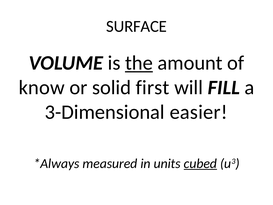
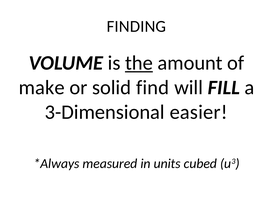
SURFACE: SURFACE -> FINDING
know: know -> make
first: first -> find
cubed underline: present -> none
